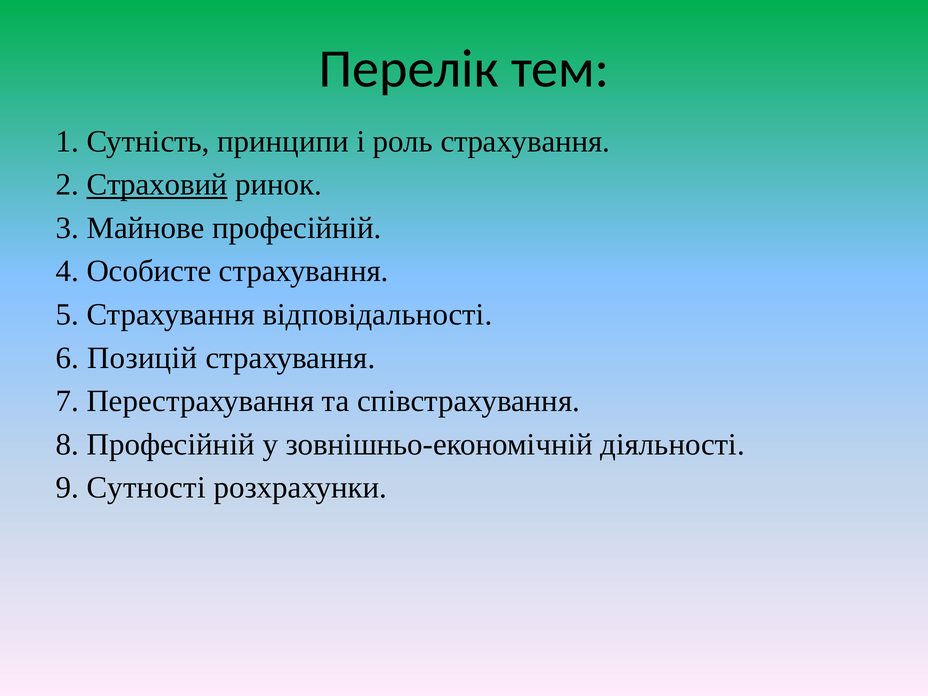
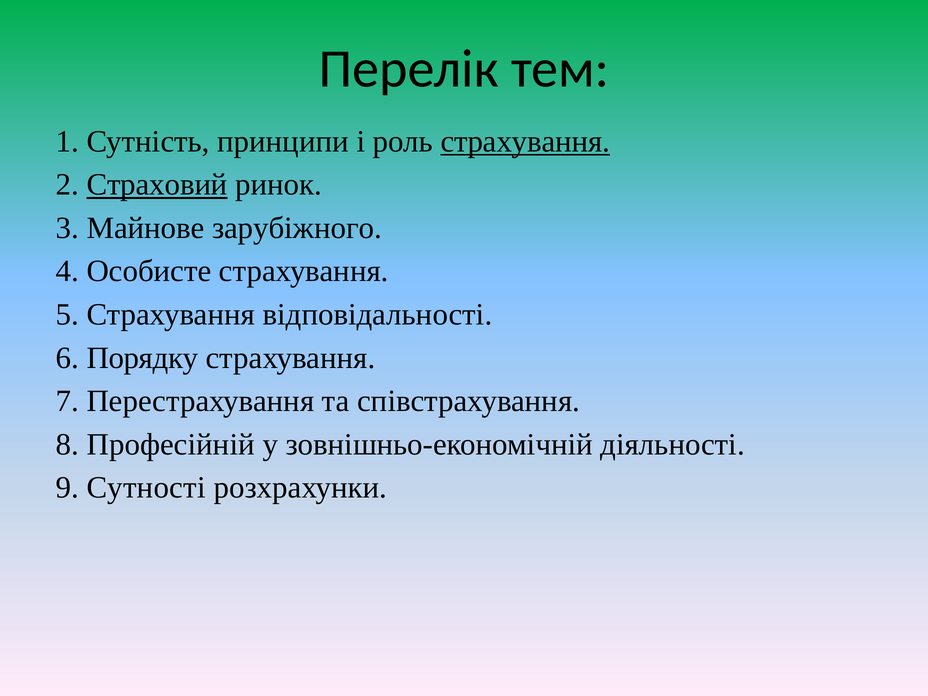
страхування at (525, 141) underline: none -> present
Майнове професійній: професійній -> зарубіжного
Позицій: Позицій -> Порядку
